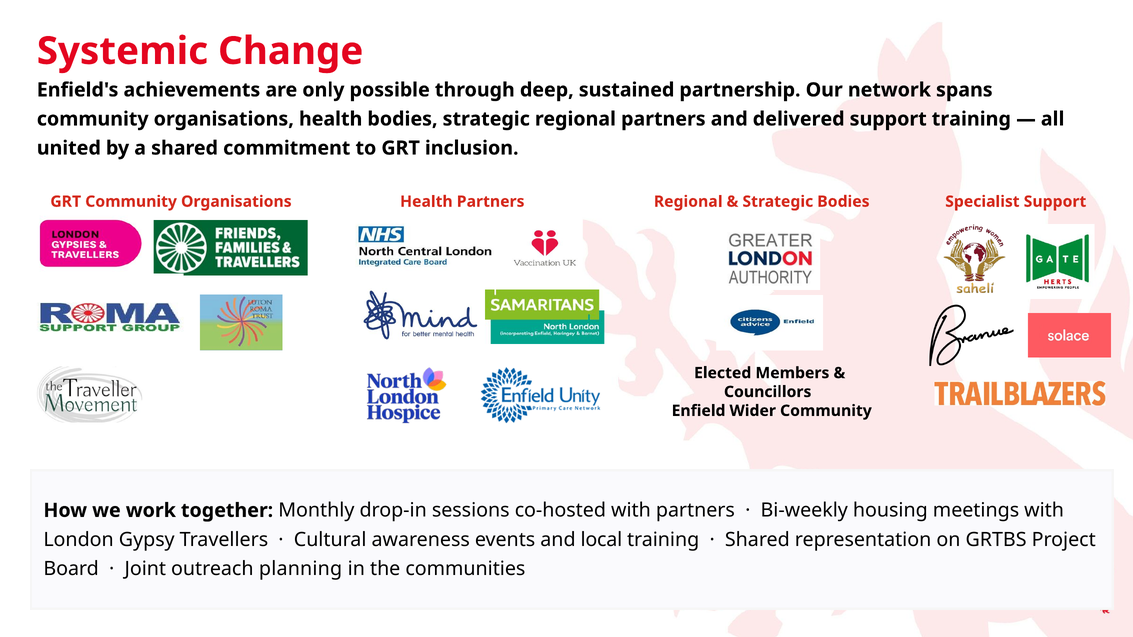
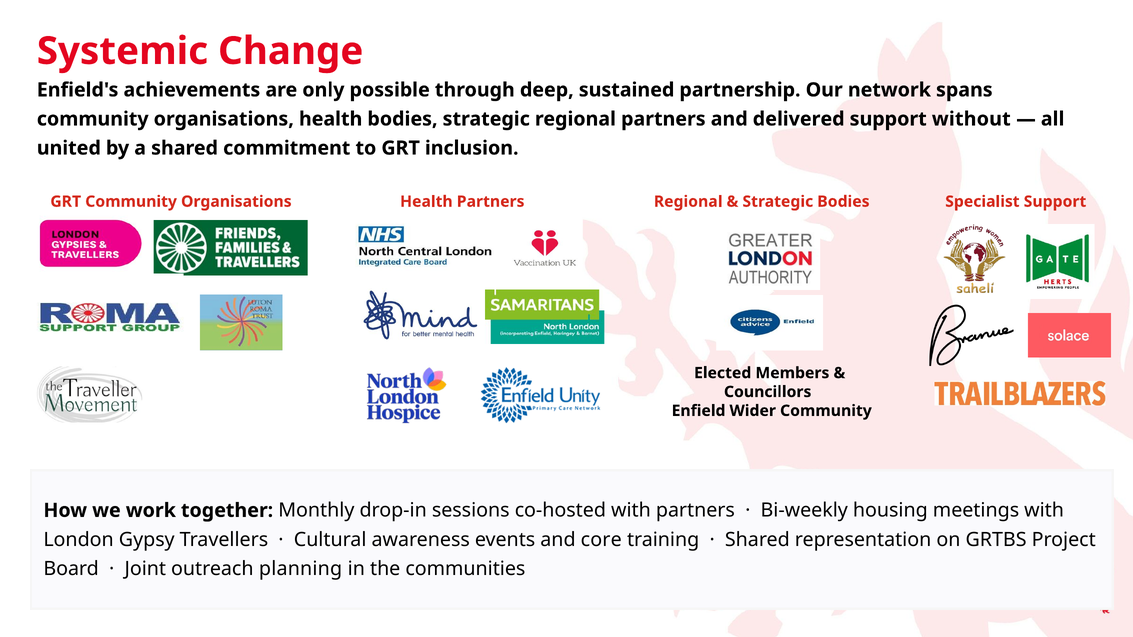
support training: training -> without
local: local -> core
